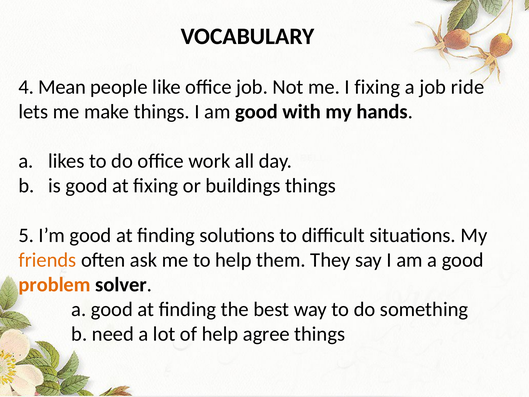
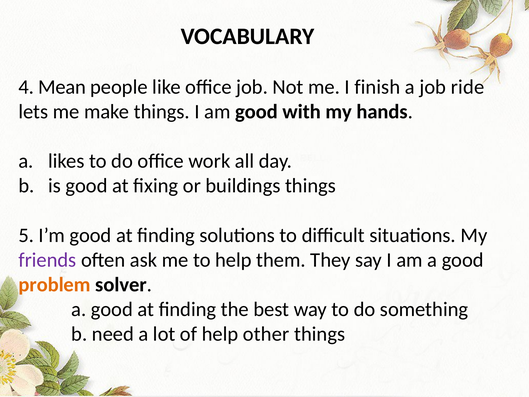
I fixing: fixing -> finish
friends colour: orange -> purple
agree: agree -> other
